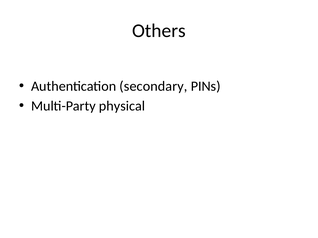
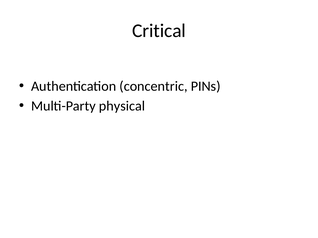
Others: Others -> Critical
secondary: secondary -> concentric
